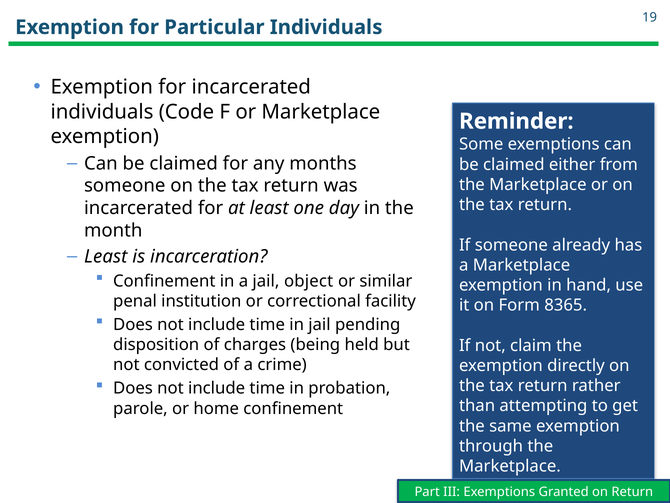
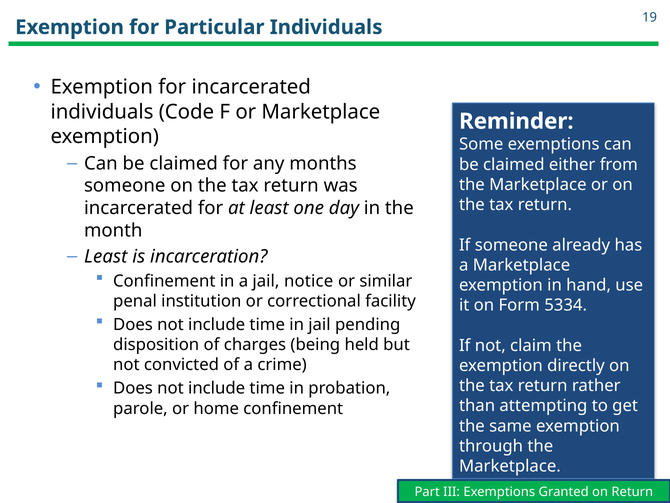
object: object -> notice
8365: 8365 -> 5334
